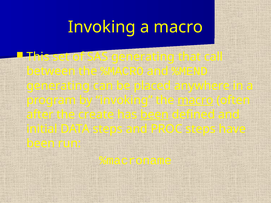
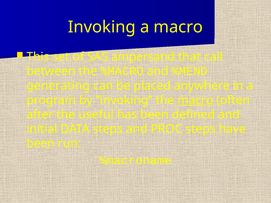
SAS generating: generating -> ampersand
create: create -> useful
been at (155, 115) underline: present -> none
